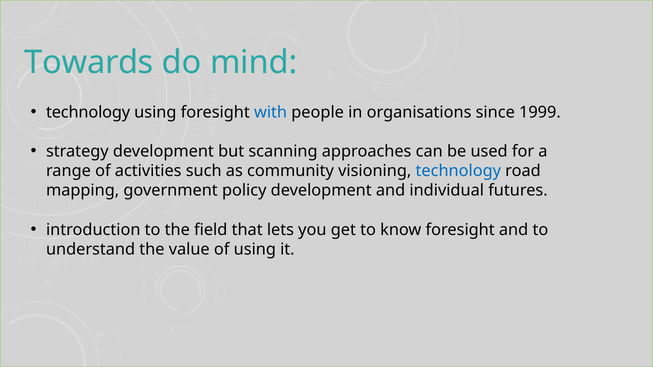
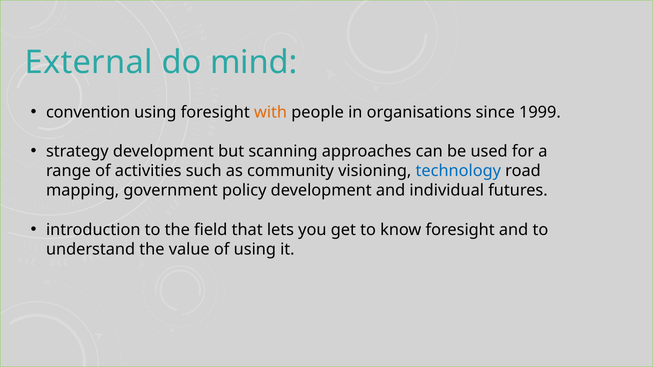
Towards: Towards -> External
technology at (88, 112): technology -> convention
with colour: blue -> orange
